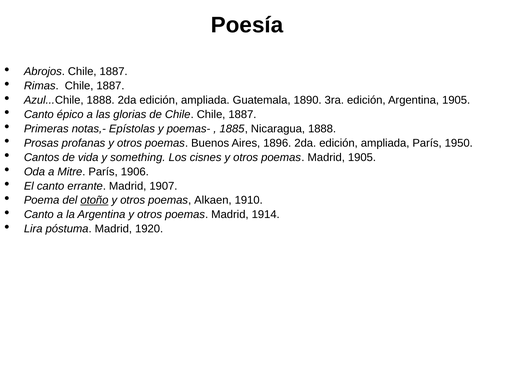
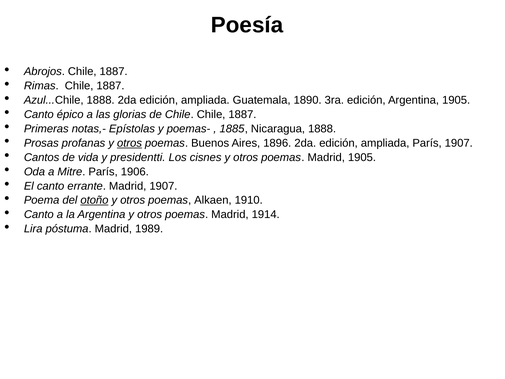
otros at (129, 143) underline: none -> present
París 1950: 1950 -> 1907
something: something -> presidentti
1920: 1920 -> 1989
